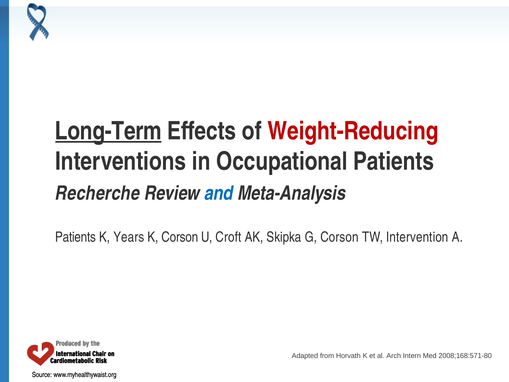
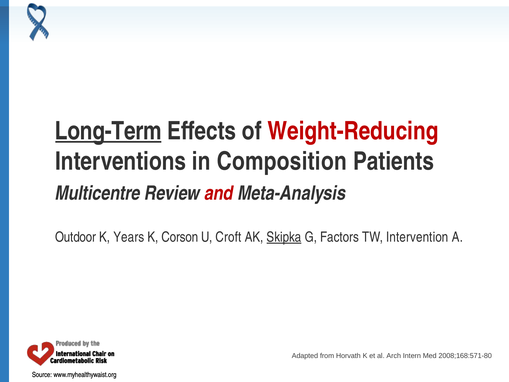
Occupational: Occupational -> Composition
Recherche: Recherche -> Multicentre
and colour: blue -> red
Patients at (76, 237): Patients -> Outdoor
Skipka underline: none -> present
G Corson: Corson -> Factors
